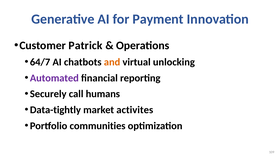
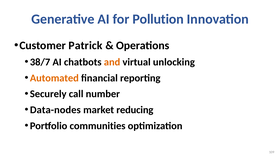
Payment: Payment -> Pollution
64/7: 64/7 -> 38/7
Automated colour: purple -> orange
humans: humans -> number
Data-tightly: Data-tightly -> Data-nodes
activites: activites -> reducing
